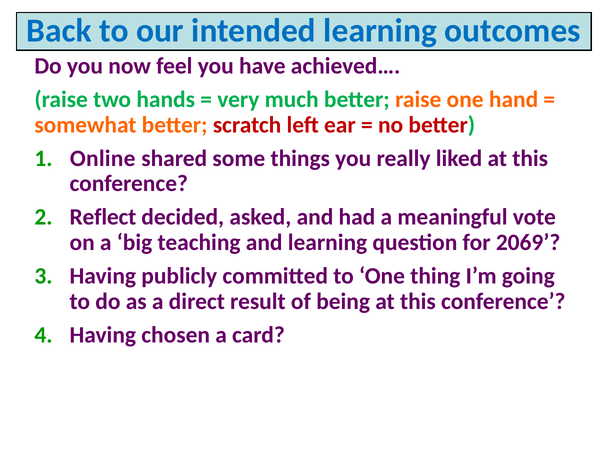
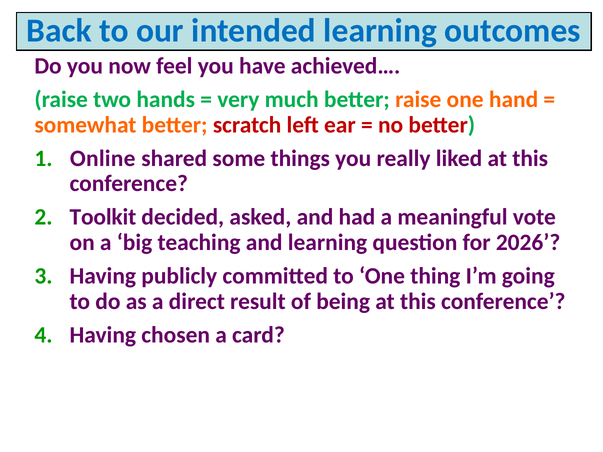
Reflect: Reflect -> Toolkit
2069: 2069 -> 2026
